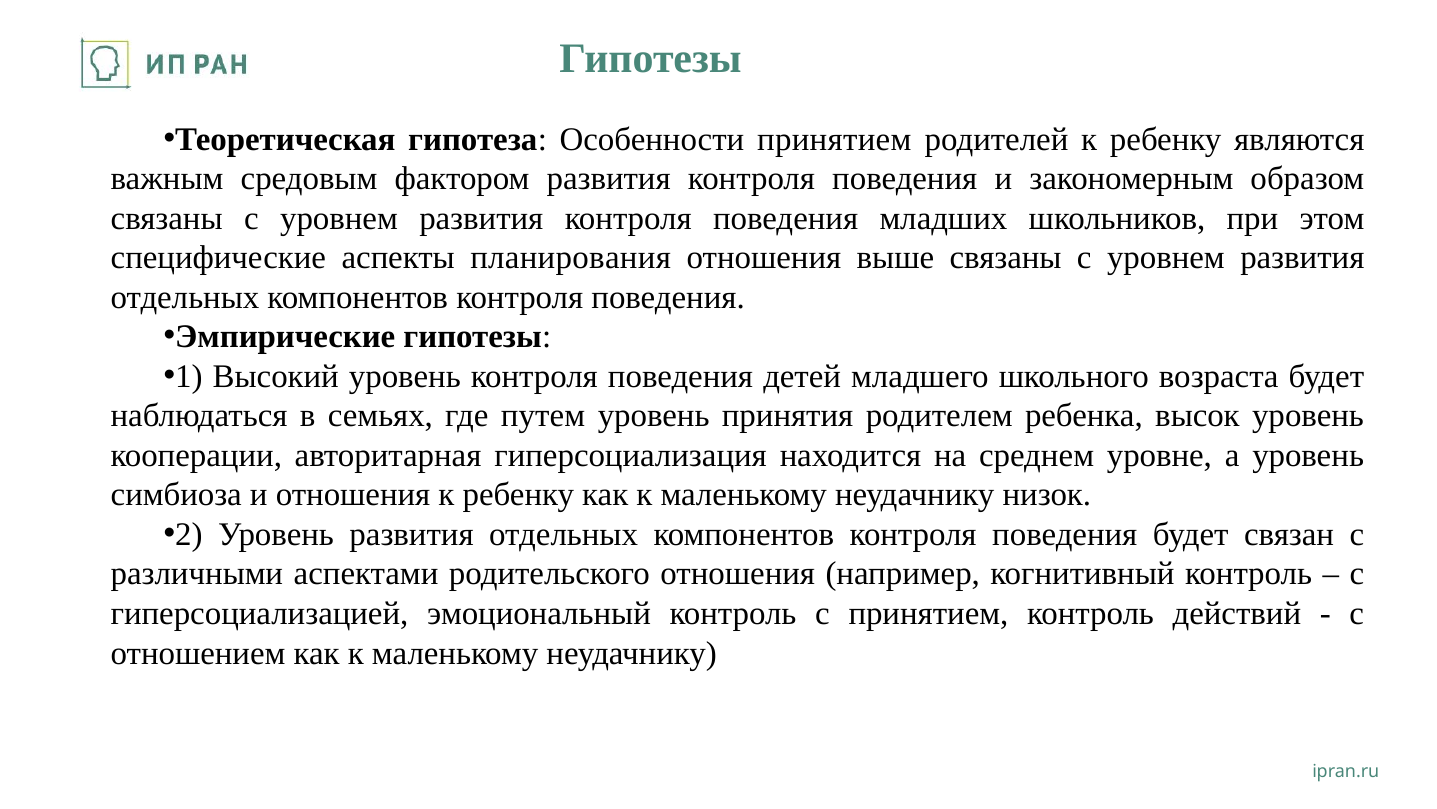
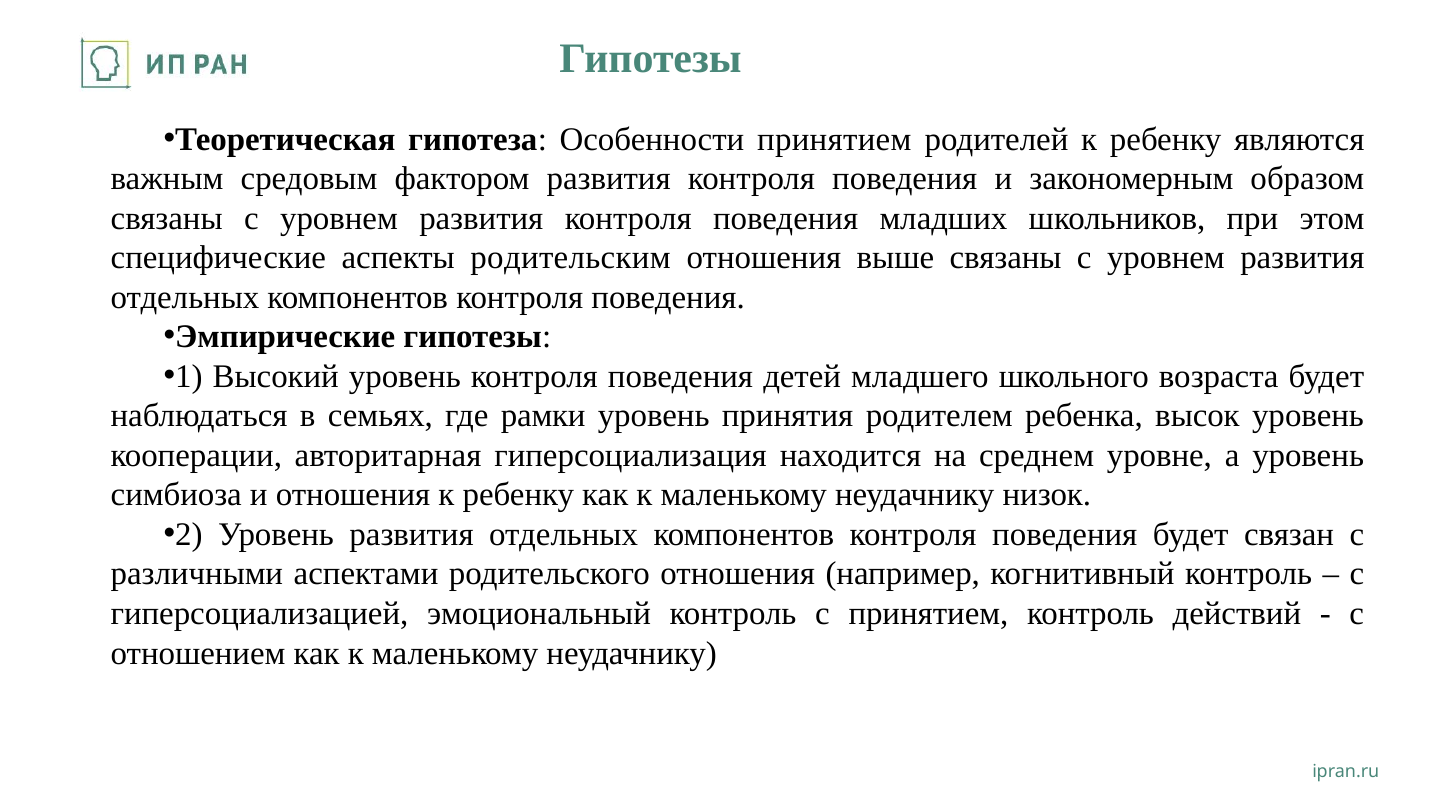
планирования: планирования -> родительским
путем: путем -> рамки
